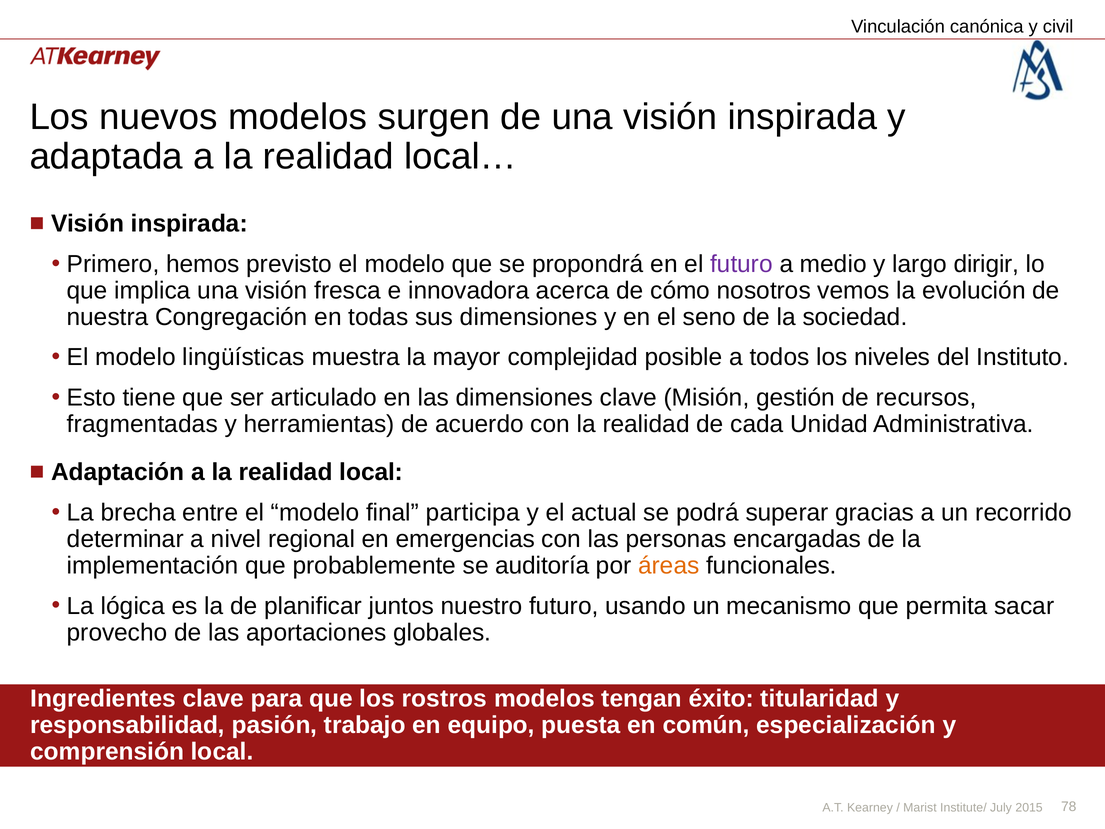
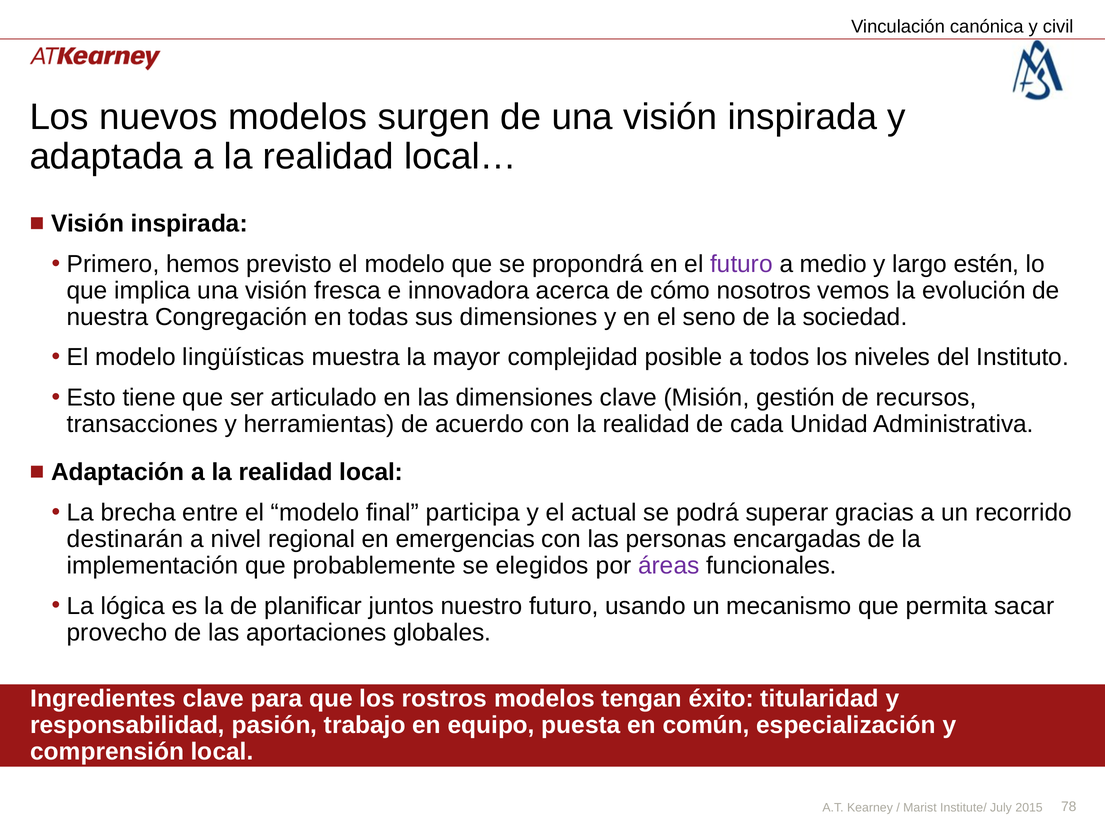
dirigir: dirigir -> estén
fragmentadas: fragmentadas -> transacciones
determinar: determinar -> destinarán
auditoría: auditoría -> elegidos
áreas colour: orange -> purple
